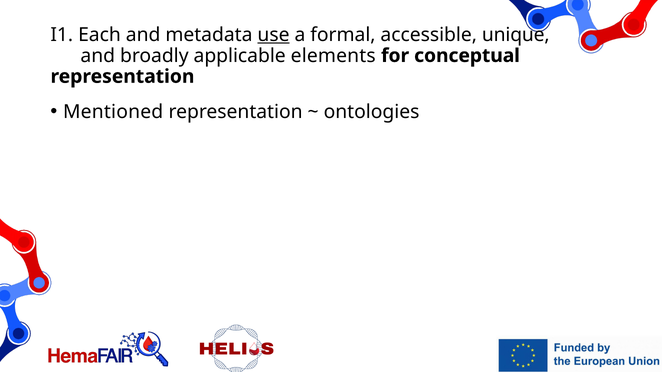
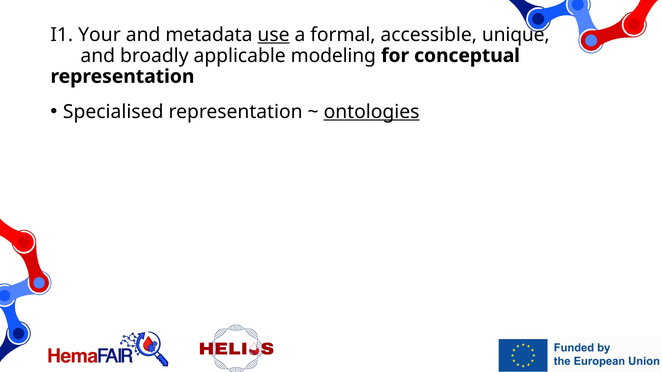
Each: Each -> Your
elements: elements -> modeling
Mentioned: Mentioned -> Specialised
ontologies underline: none -> present
